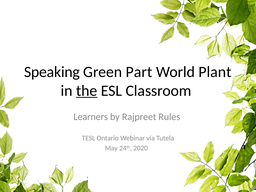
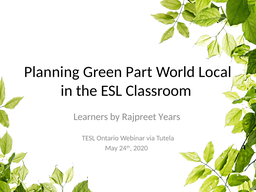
Speaking: Speaking -> Planning
Plant: Plant -> Local
the underline: present -> none
Rules: Rules -> Years
